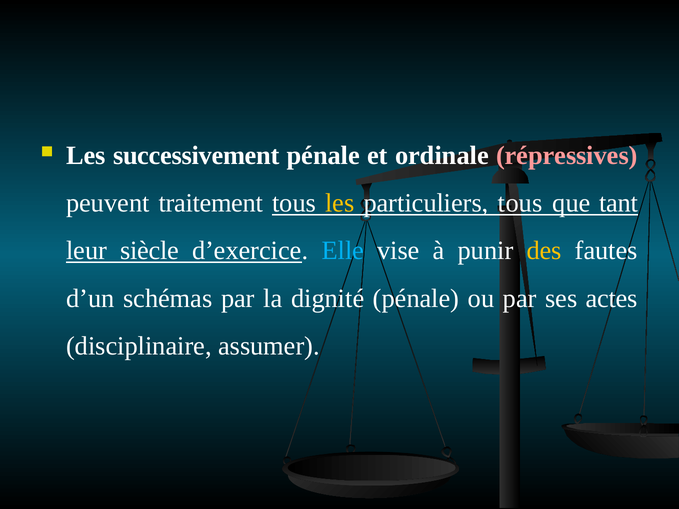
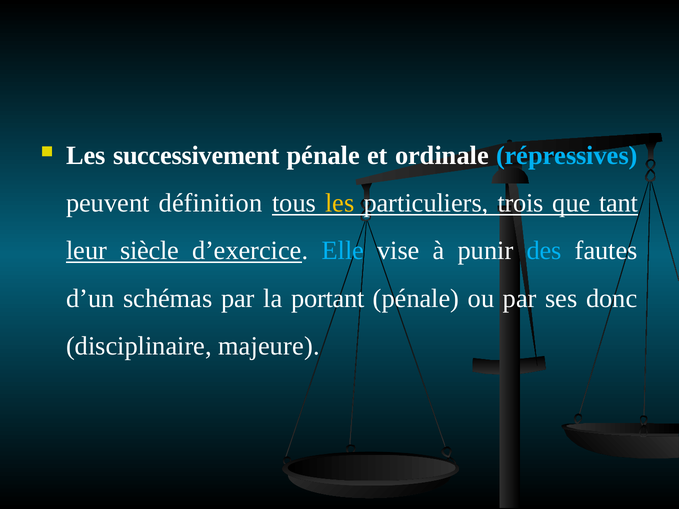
répressives colour: pink -> light blue
traitement: traitement -> définition
particuliers tous: tous -> trois
des colour: yellow -> light blue
dignité: dignité -> portant
actes: actes -> donc
assumer: assumer -> majeure
